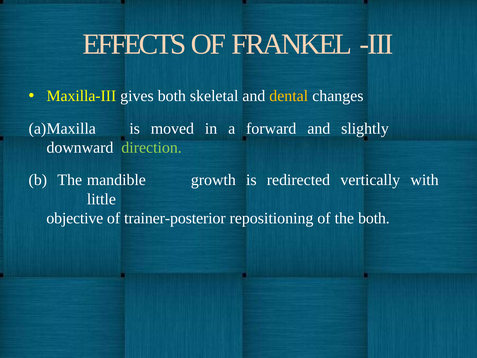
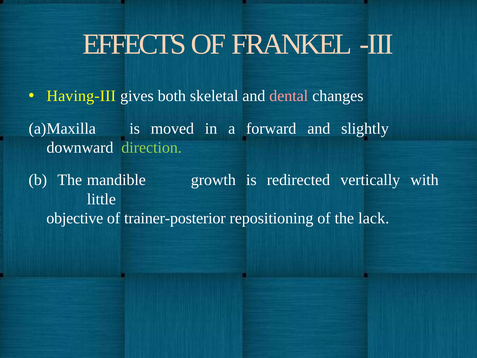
Maxilla-III: Maxilla-III -> Having-III
dental colour: yellow -> pink
the both: both -> lack
